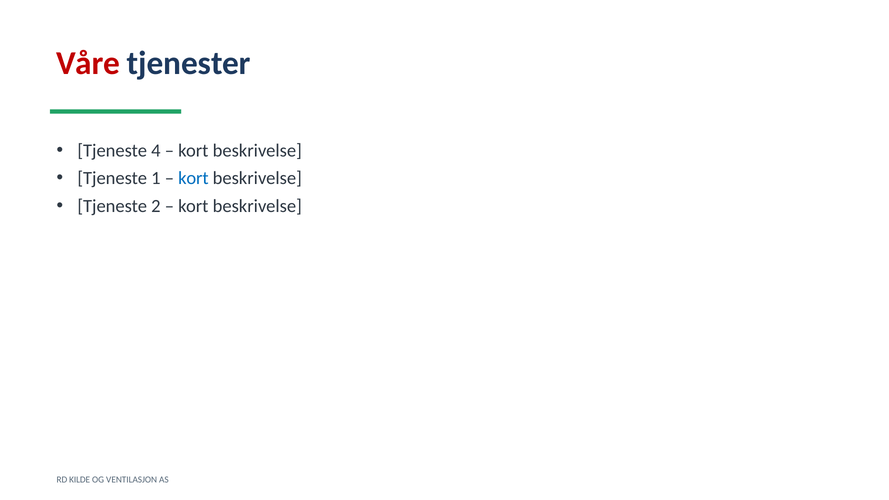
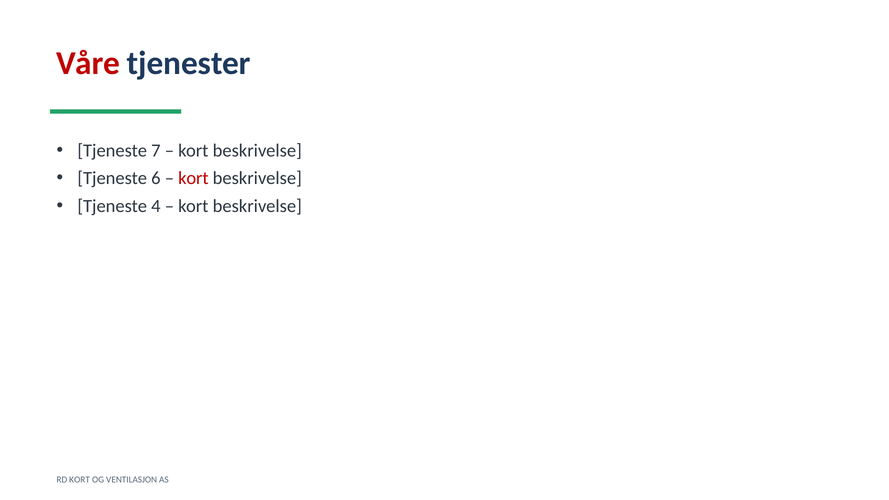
4: 4 -> 7
1: 1 -> 6
kort at (193, 178) colour: blue -> red
2: 2 -> 4
RD KILDE: KILDE -> KORT
